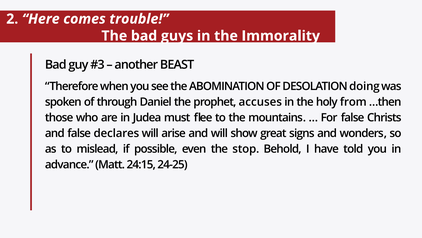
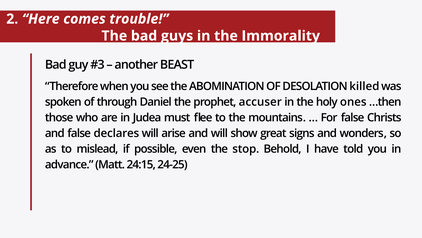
doing: doing -> killed
accuses: accuses -> accuser
from: from -> ones
